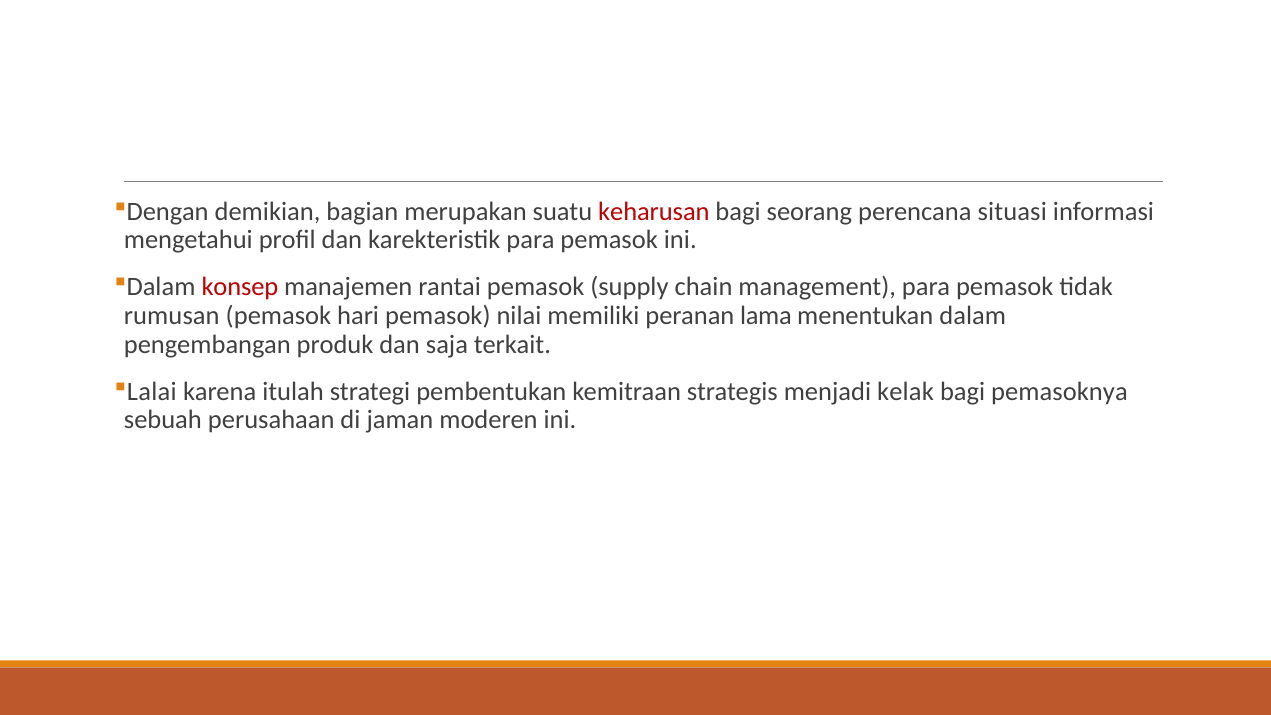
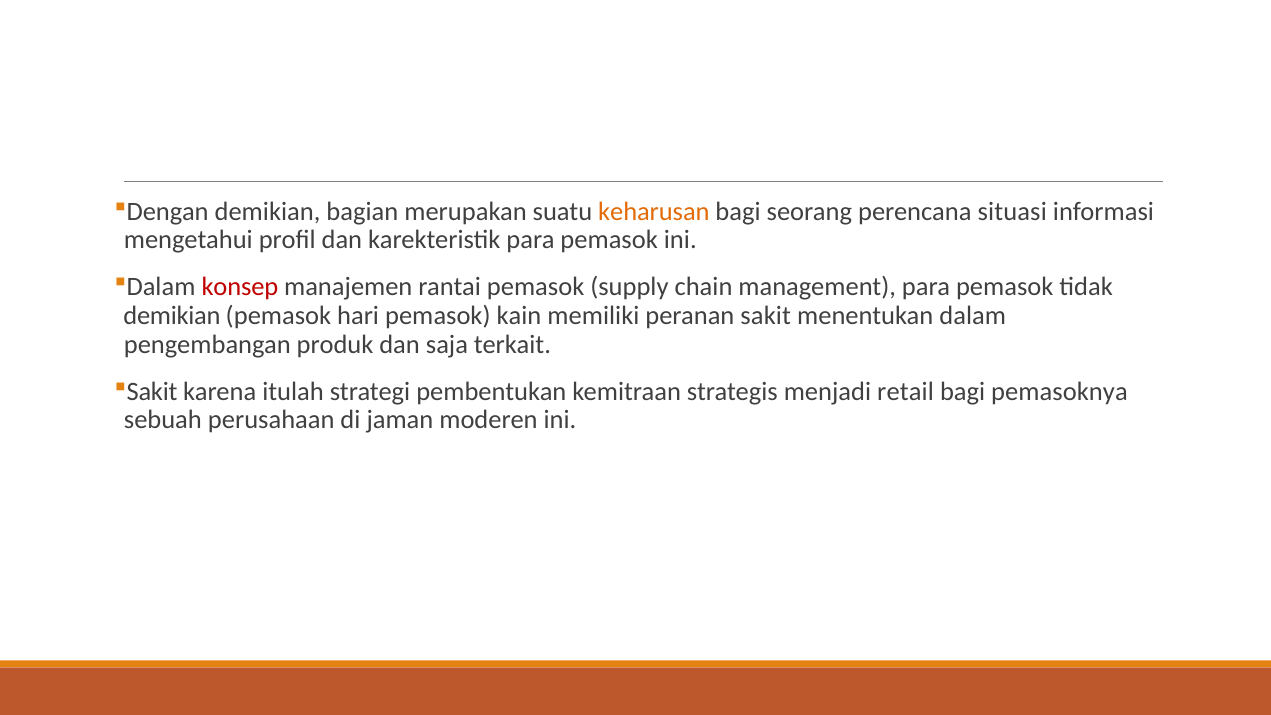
keharusan colour: red -> orange
rumusan at (172, 316): rumusan -> demikian
nilai: nilai -> kain
peranan lama: lama -> sakit
Lalai at (152, 391): Lalai -> Sakit
kelak: kelak -> retail
